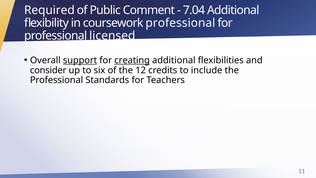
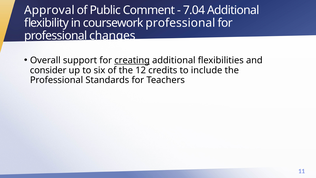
Required: Required -> Approval
licensed: licensed -> changes
support underline: present -> none
